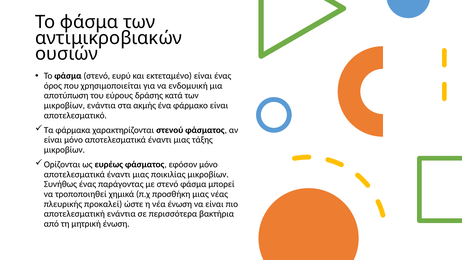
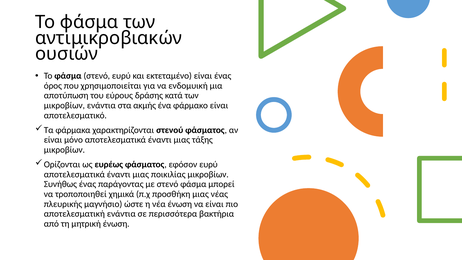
εφόσον μόνο: μόνο -> ευρύ
προκαλεί: προκαλεί -> μαγνήσιο
